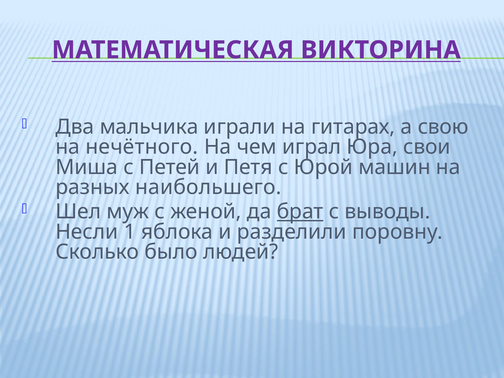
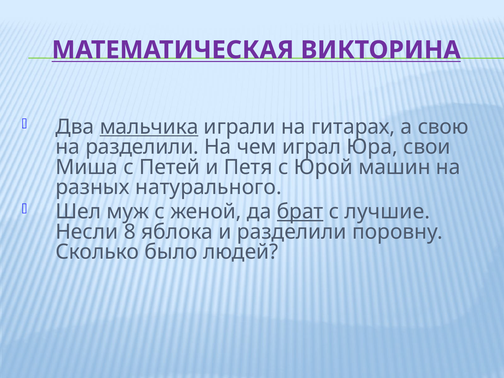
мальчика underline: none -> present
на нечётного: нечётного -> разделили
наибольшего: наибольшего -> натурального
выводы: выводы -> лучшие
1: 1 -> 8
